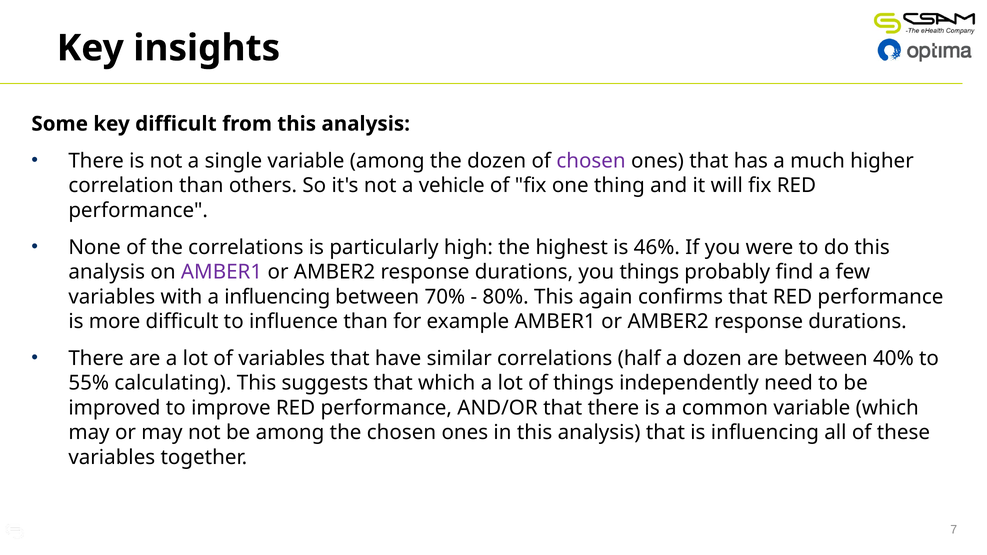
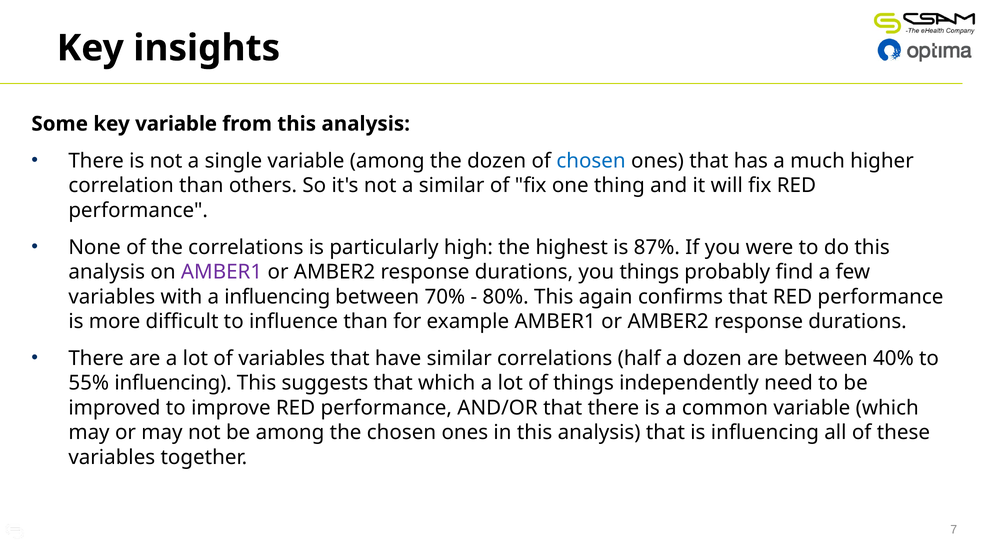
key difficult: difficult -> variable
chosen at (591, 161) colour: purple -> blue
a vehicle: vehicle -> similar
46%: 46% -> 87%
55% calculating: calculating -> influencing
